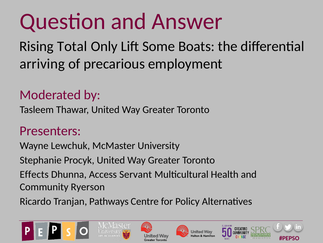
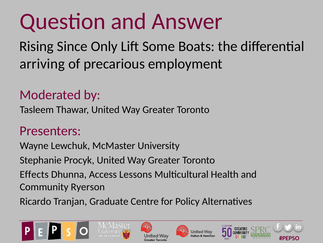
Total: Total -> Since
Servant: Servant -> Lessons
Pathways: Pathways -> Graduate
